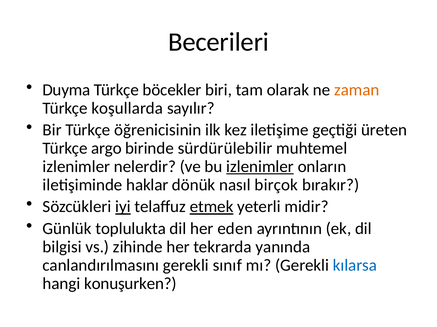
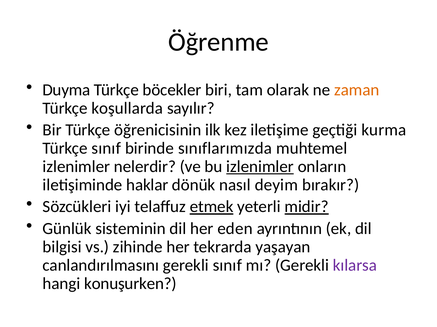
Becerileri: Becerileri -> Öğrenme
üreten: üreten -> kurma
Türkçe argo: argo -> sınıf
sürdürülebilir: sürdürülebilir -> sınıflarımızda
birçok: birçok -> deyim
iyi underline: present -> none
midir underline: none -> present
toplulukta: toplulukta -> sisteminin
yanında: yanında -> yaşayan
kılarsa colour: blue -> purple
